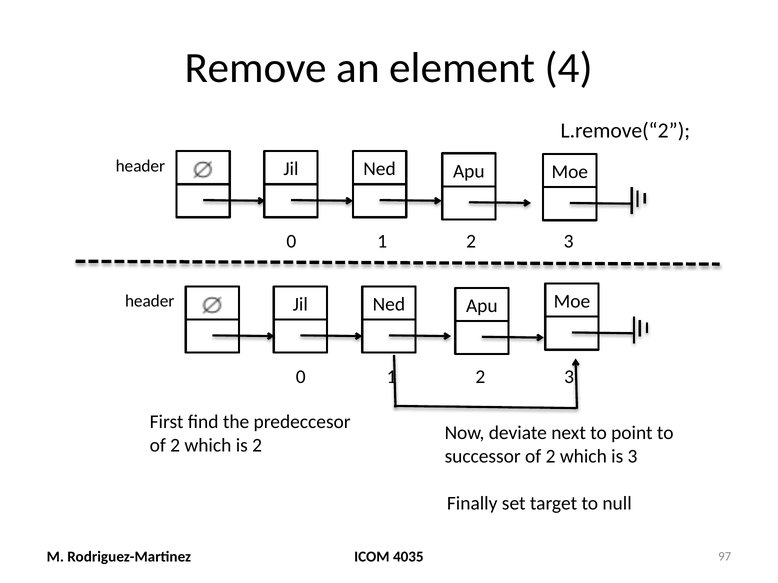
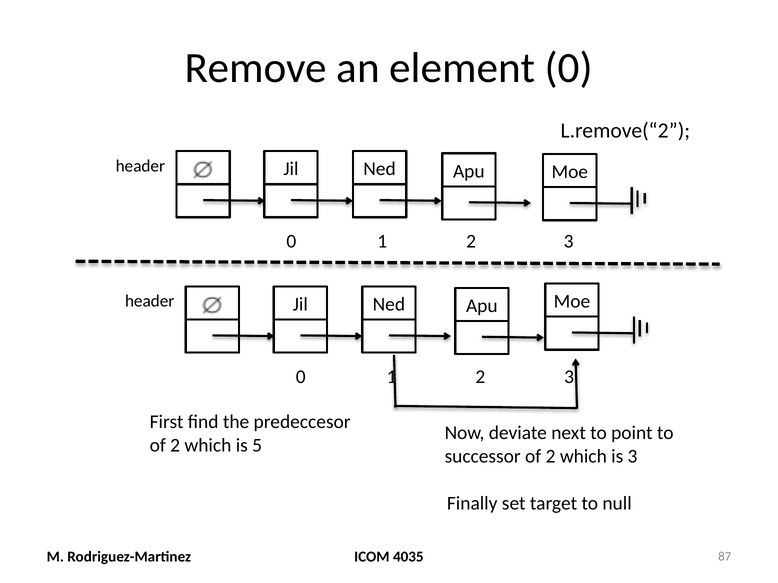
element 4: 4 -> 0
is 2: 2 -> 5
97: 97 -> 87
